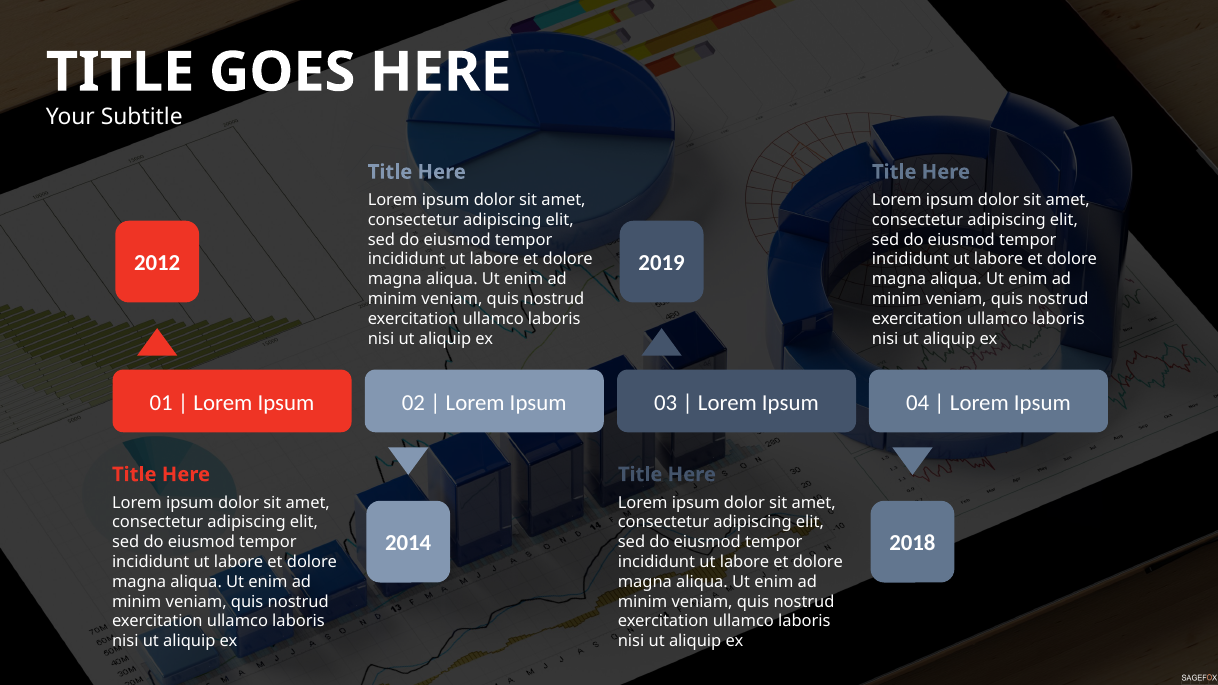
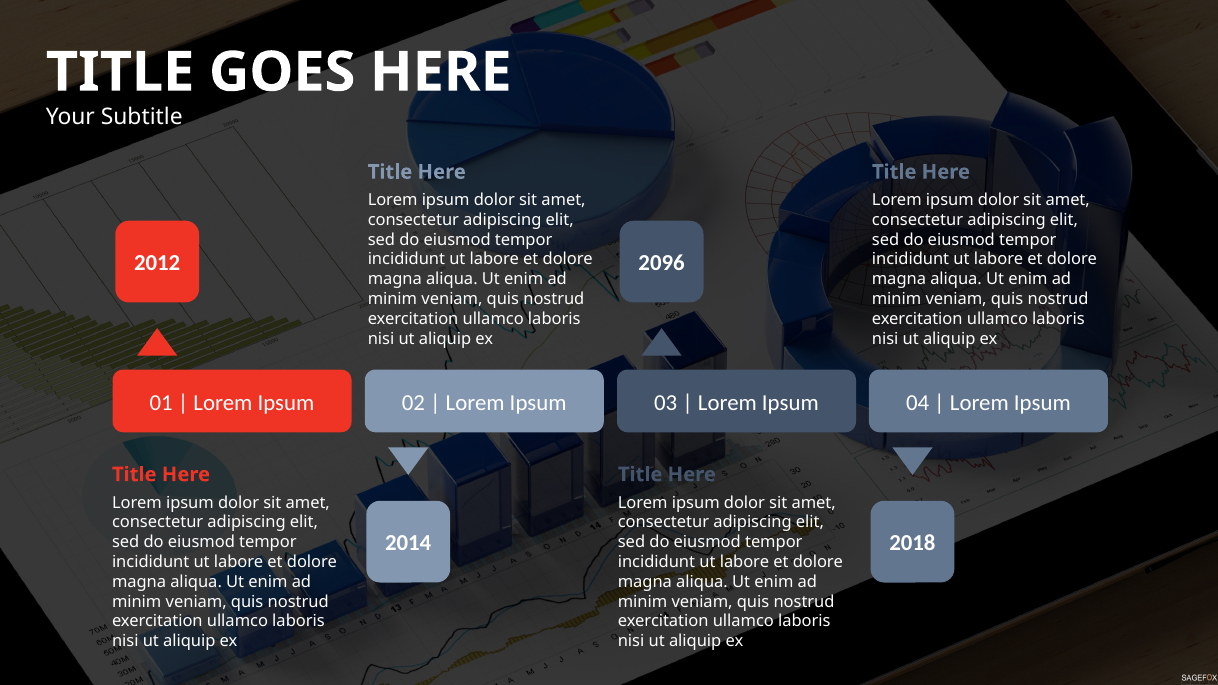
2019: 2019 -> 2096
